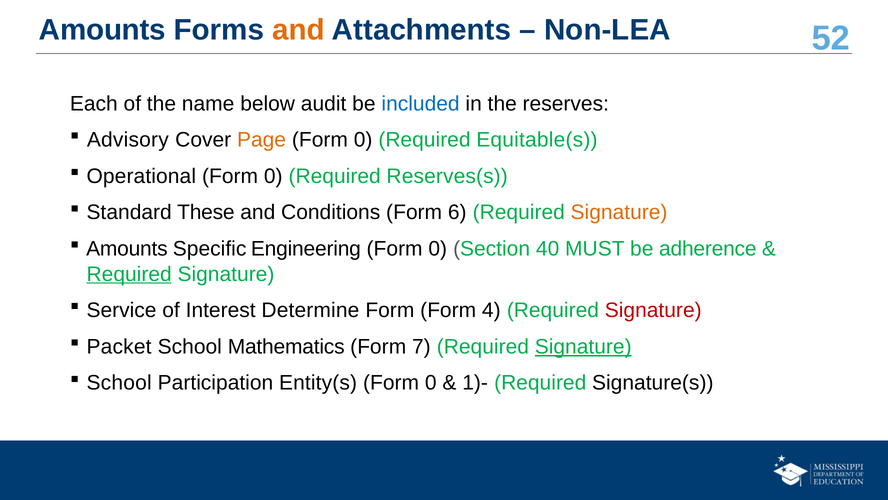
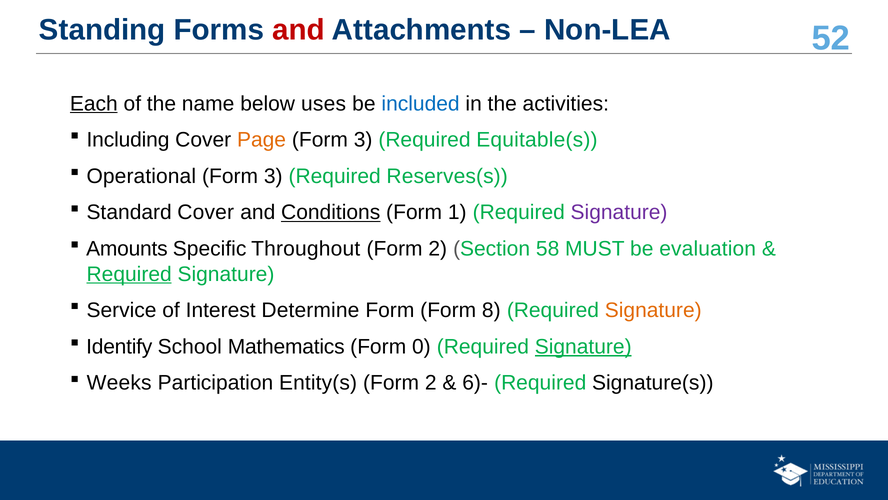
Amounts at (102, 30): Amounts -> Standing
and at (299, 30) colour: orange -> red
Each underline: none -> present
audit: audit -> uses
reserves: reserves -> activities
Advisory: Advisory -> Including
0 at (363, 140): 0 -> 3
0 at (273, 176): 0 -> 3
Standard These: These -> Cover
Conditions underline: none -> present
6: 6 -> 1
Signature at (619, 212) colour: orange -> purple
Engineering: Engineering -> Throughout
0 at (438, 249): 0 -> 2
40: 40 -> 58
adherence: adherence -> evaluation
4: 4 -> 8
Signature at (653, 310) colour: red -> orange
Packet: Packet -> Identify
7: 7 -> 0
School at (119, 383): School -> Weeks
0 at (431, 383): 0 -> 2
1)-: 1)- -> 6)-
